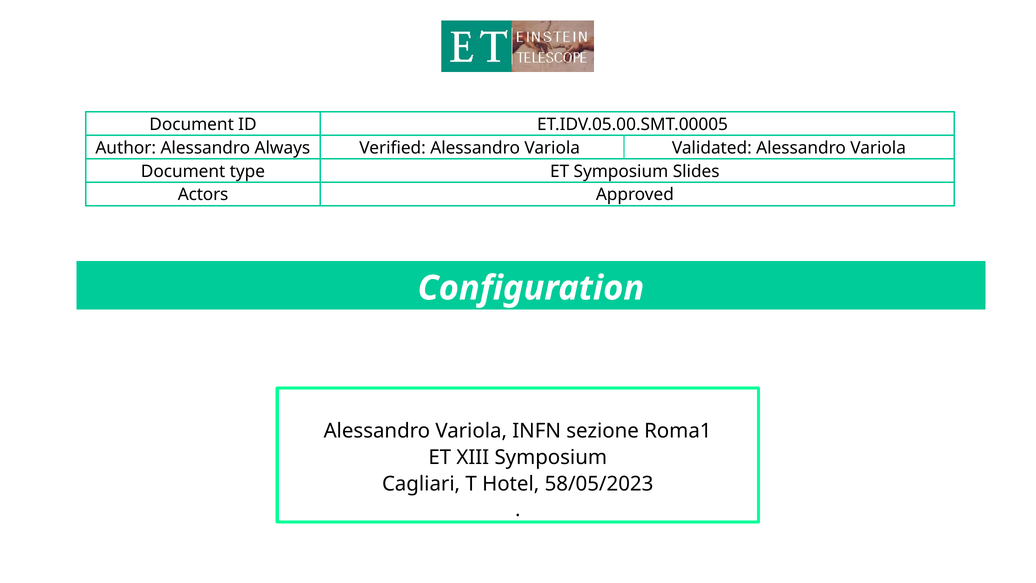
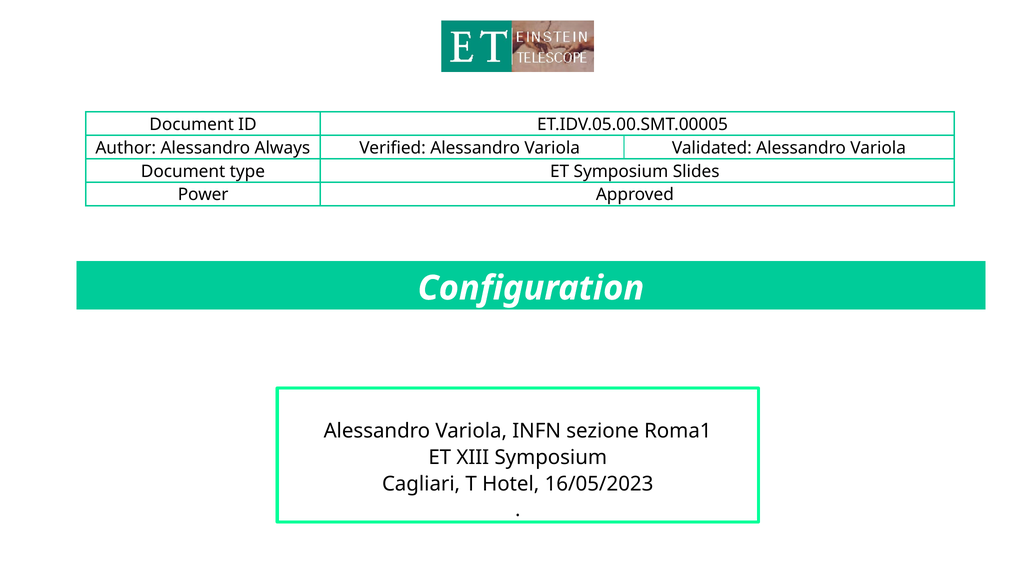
Actors: Actors -> Power
58/05/2023: 58/05/2023 -> 16/05/2023
